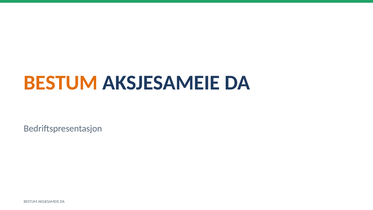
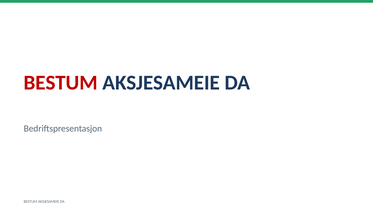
BESTUM at (61, 83) colour: orange -> red
